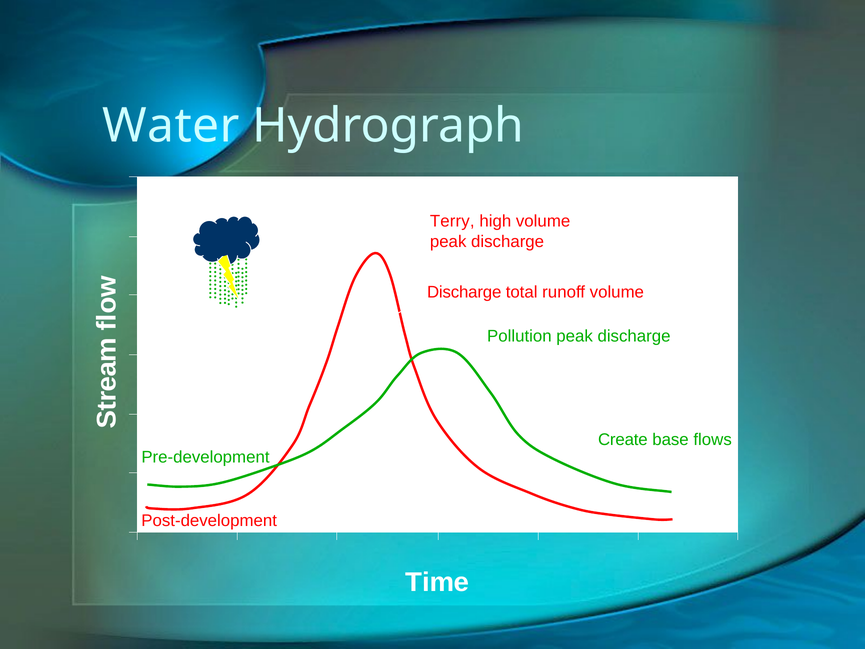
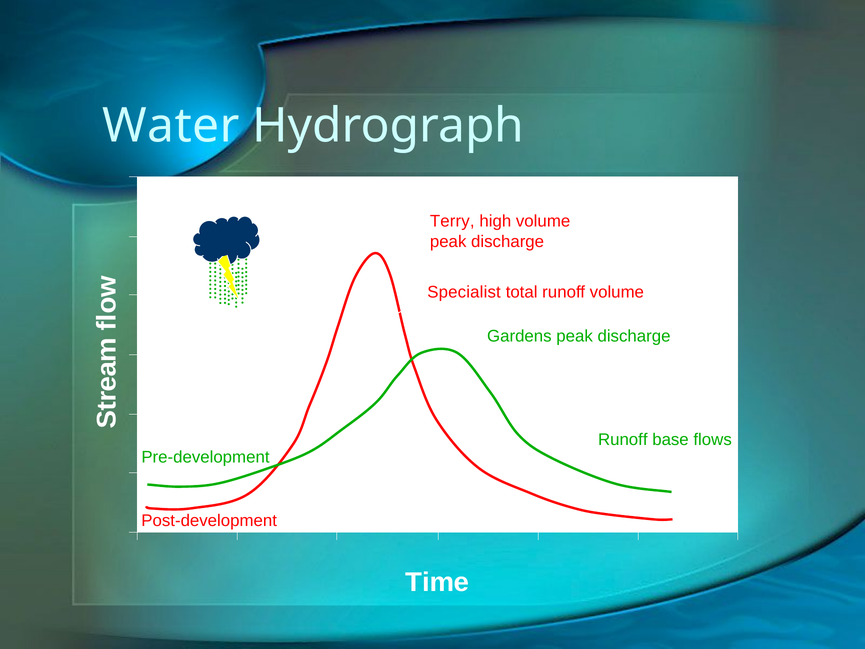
Discharge at (464, 292): Discharge -> Specialist
Pollution: Pollution -> Gardens
Create at (623, 440): Create -> Runoff
